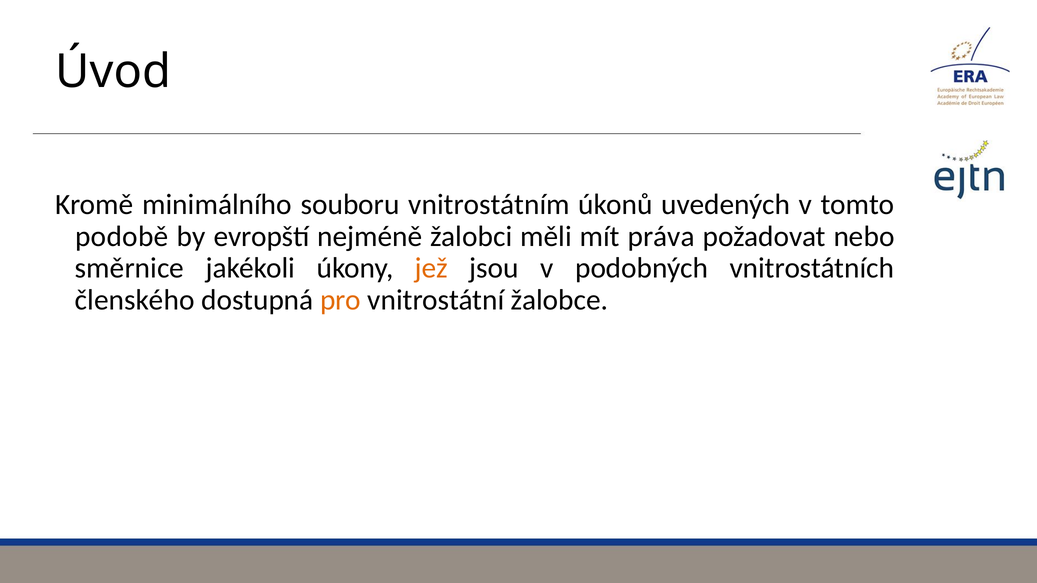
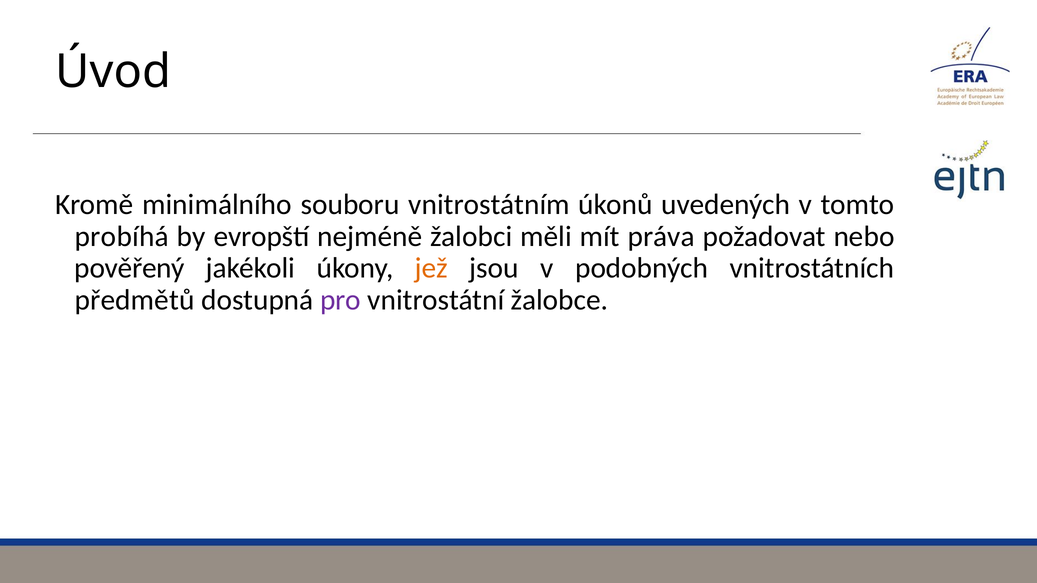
podobě: podobě -> probíhá
směrnice: směrnice -> pověřený
členského: členského -> předmětů
pro colour: orange -> purple
